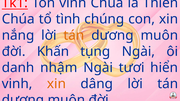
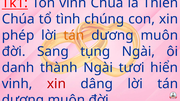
nắng: nắng -> phép
Khấn: Khấn -> Sang
nhậm: nhậm -> thành
xin at (56, 84) colour: orange -> red
